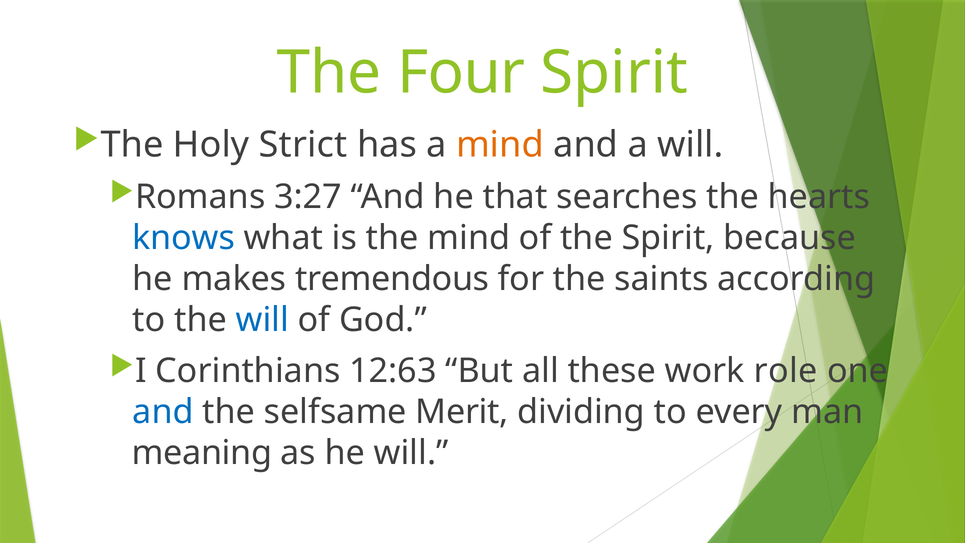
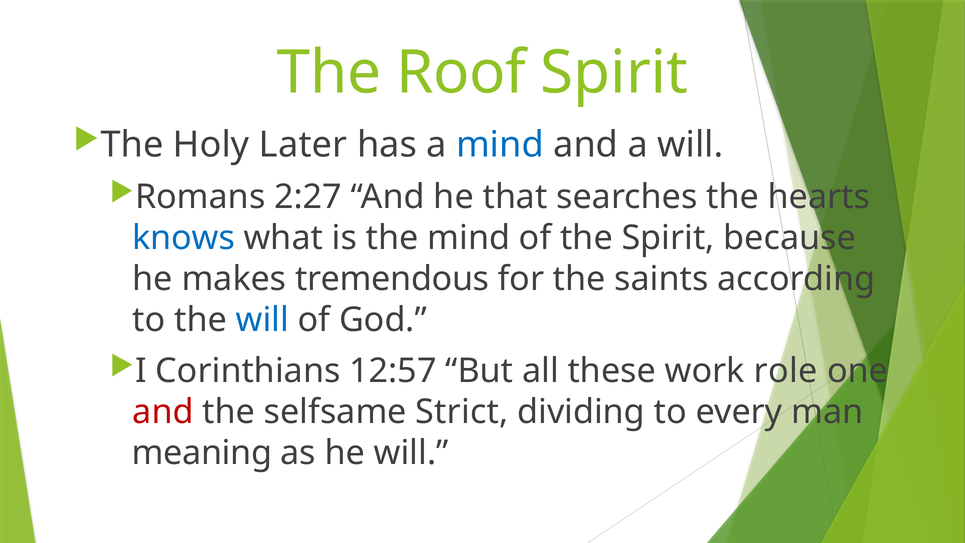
Four: Four -> Roof
Strict: Strict -> Later
mind at (500, 145) colour: orange -> blue
3:27: 3:27 -> 2:27
12:63: 12:63 -> 12:57
and at (163, 412) colour: blue -> red
Merit: Merit -> Strict
